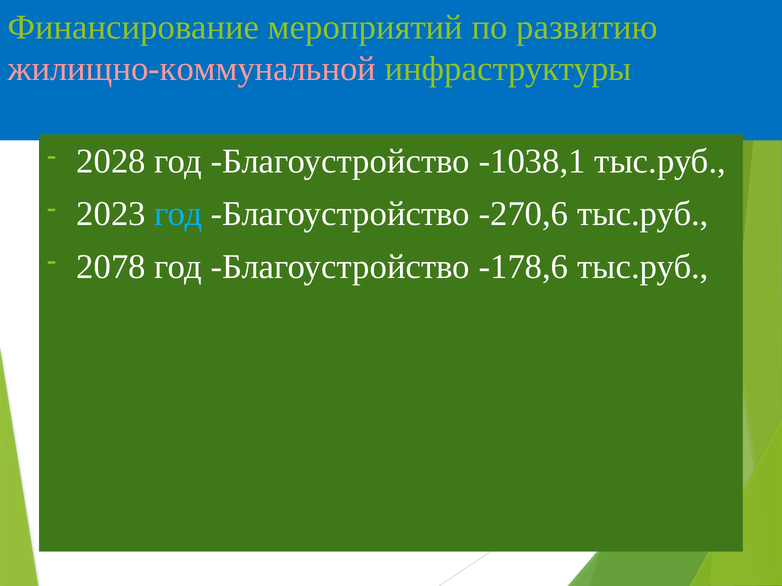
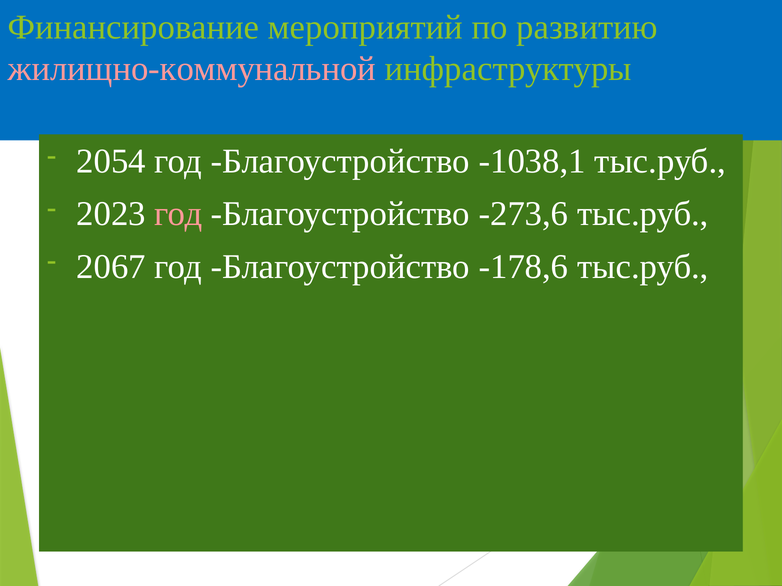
2028: 2028 -> 2054
год at (178, 214) colour: light blue -> pink
-270,6: -270,6 -> -273,6
2078: 2078 -> 2067
